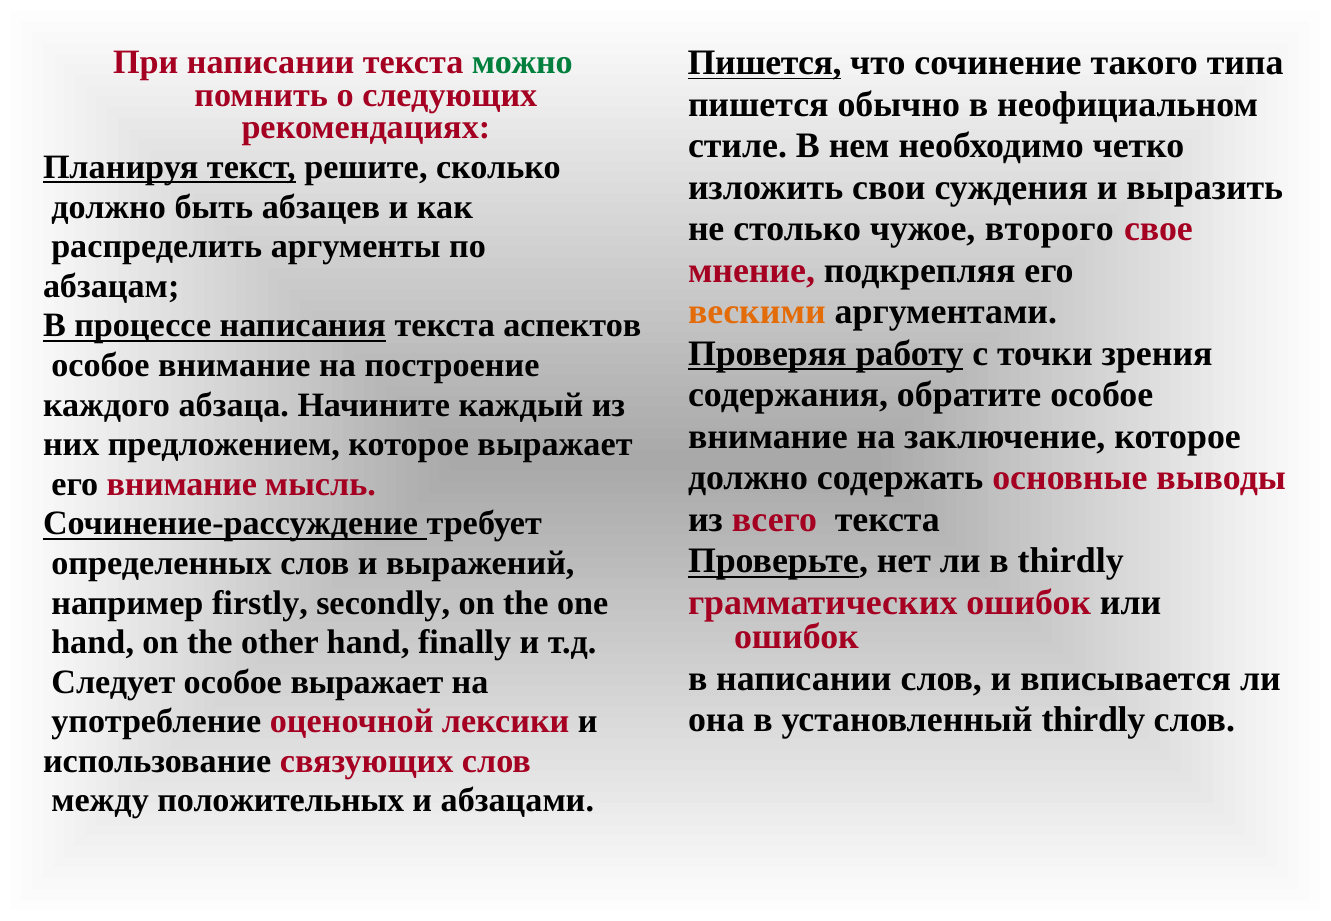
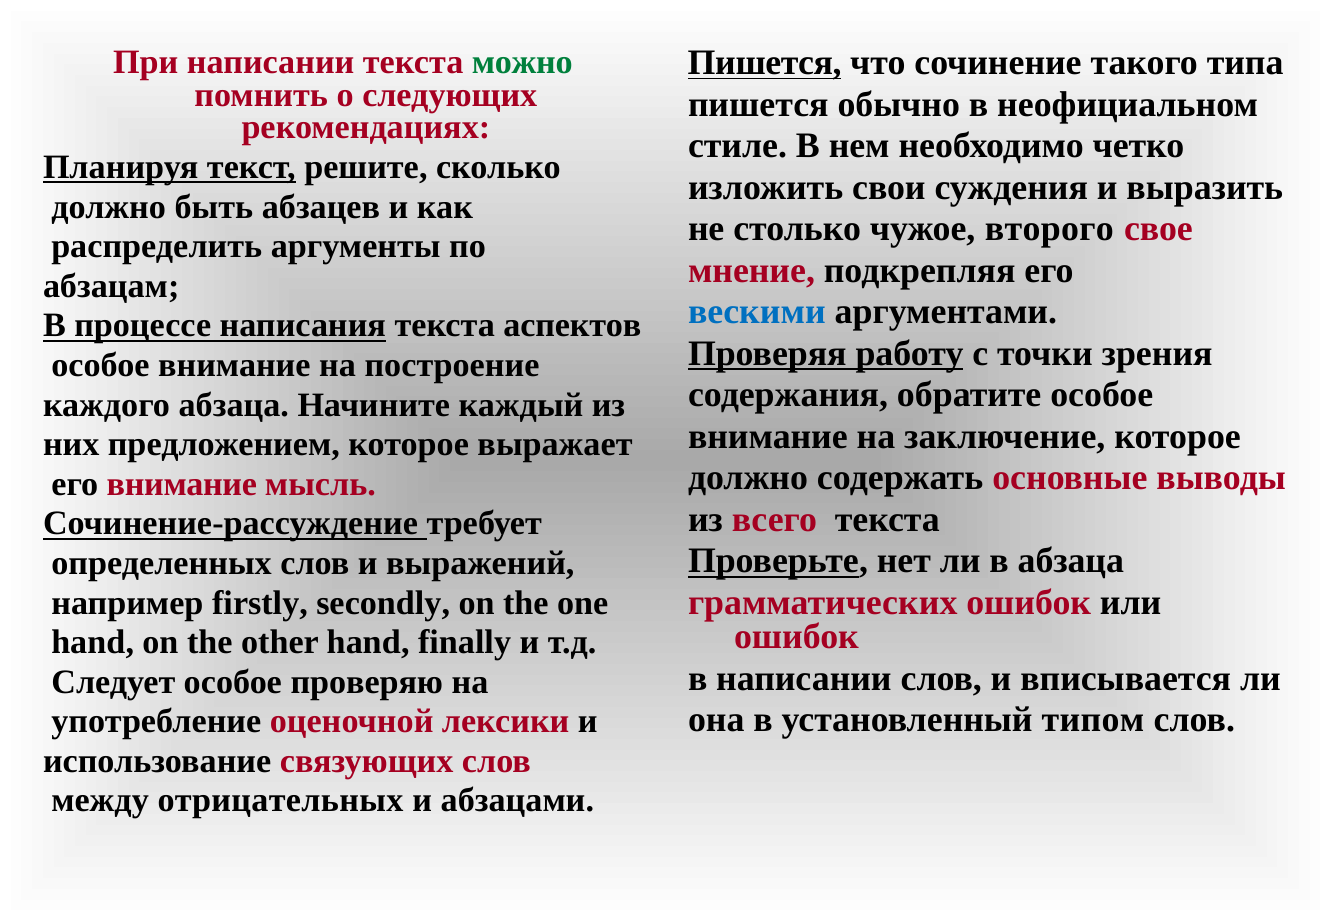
вескими colour: orange -> blue
в thirdly: thirdly -> абзаца
особое выражает: выражает -> проверяю
установленный thirdly: thirdly -> типом
положительных: положительных -> отрицательных
